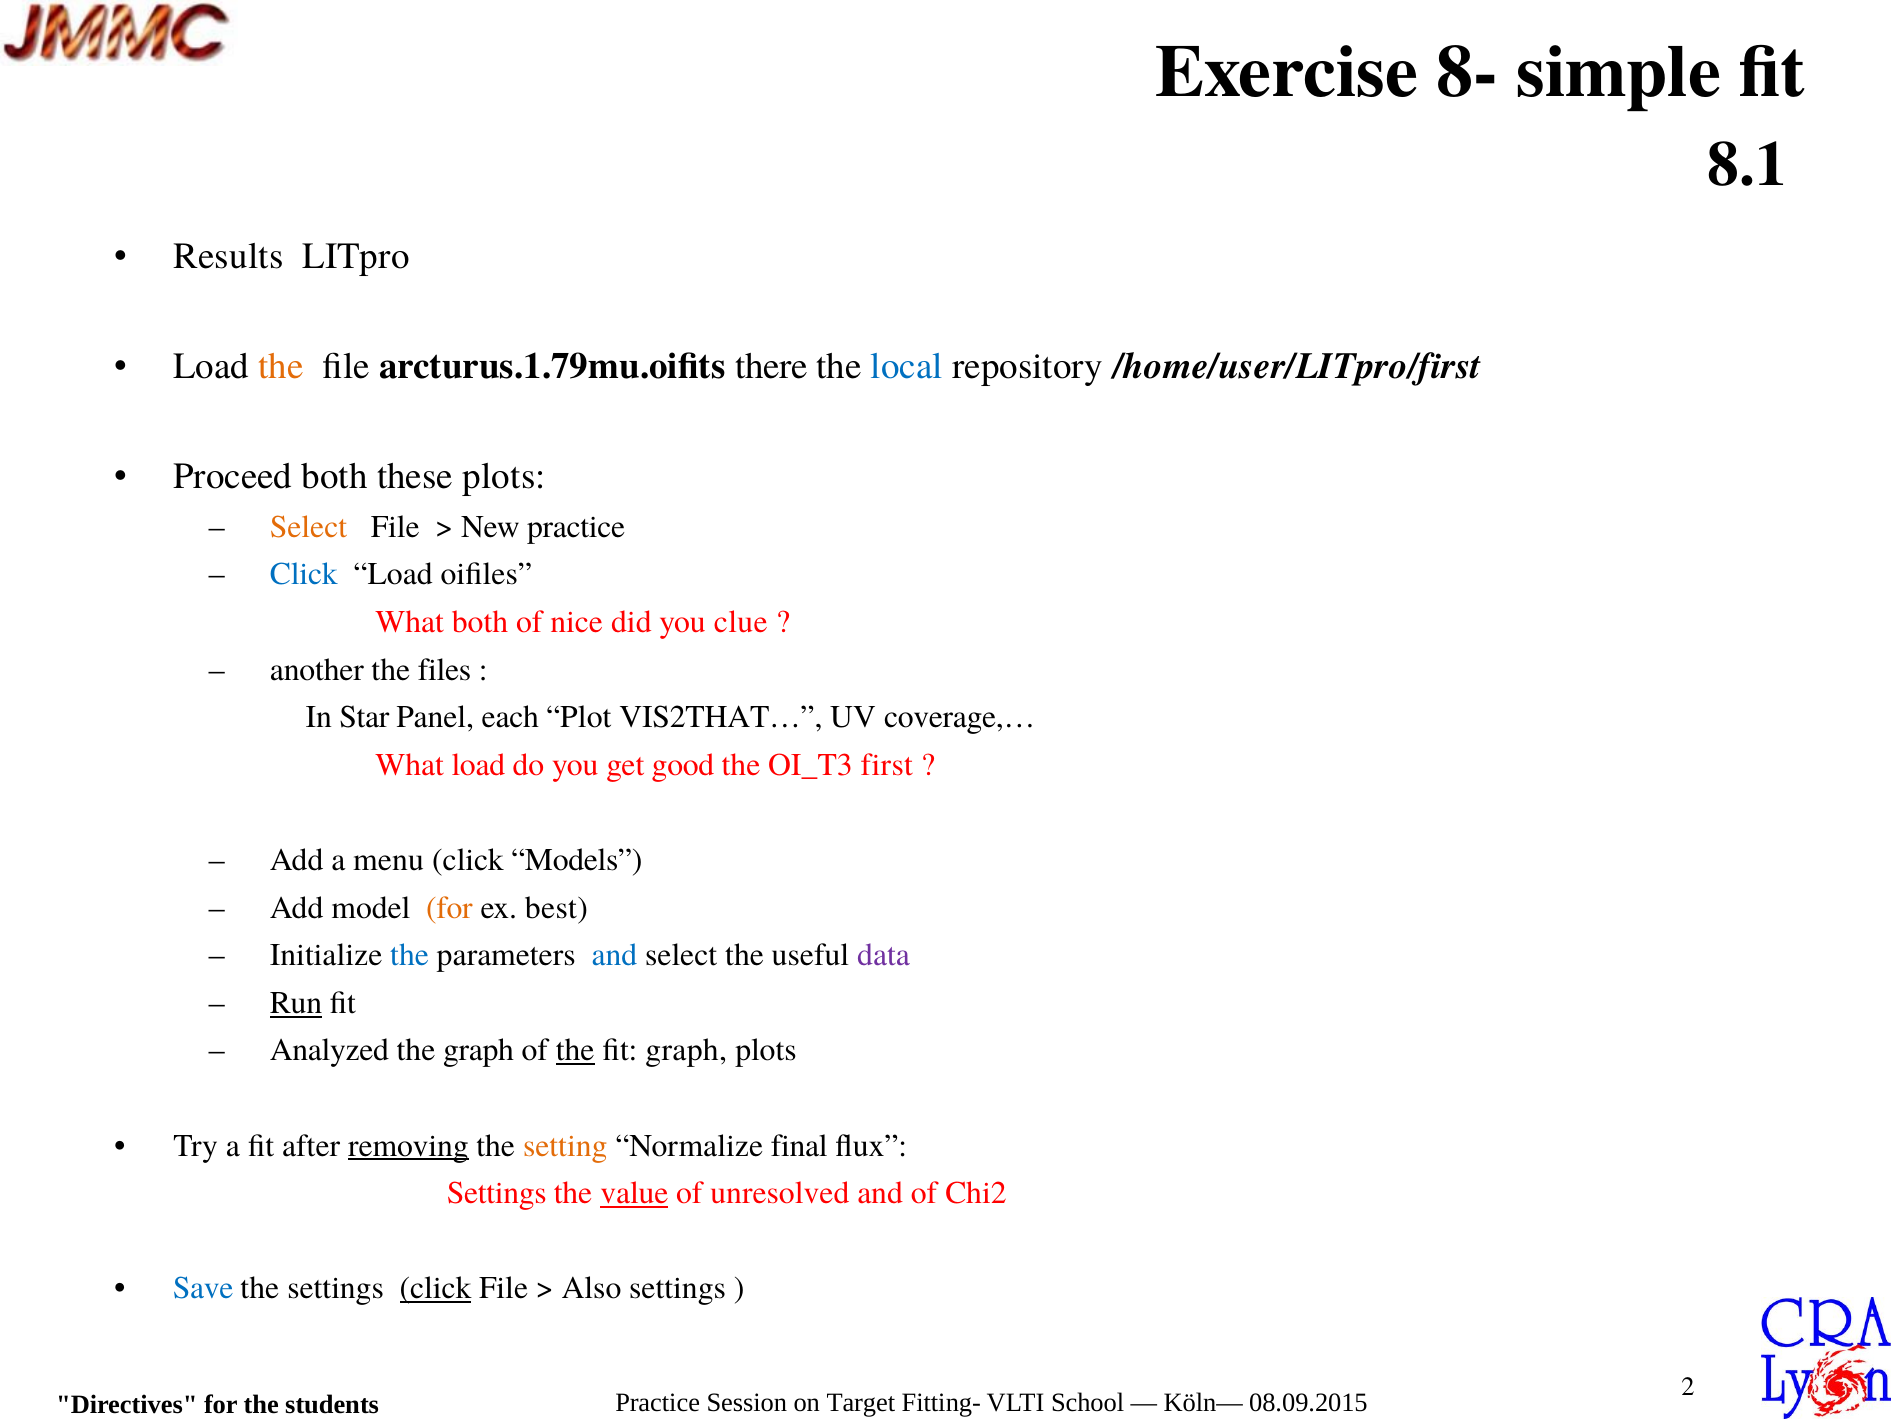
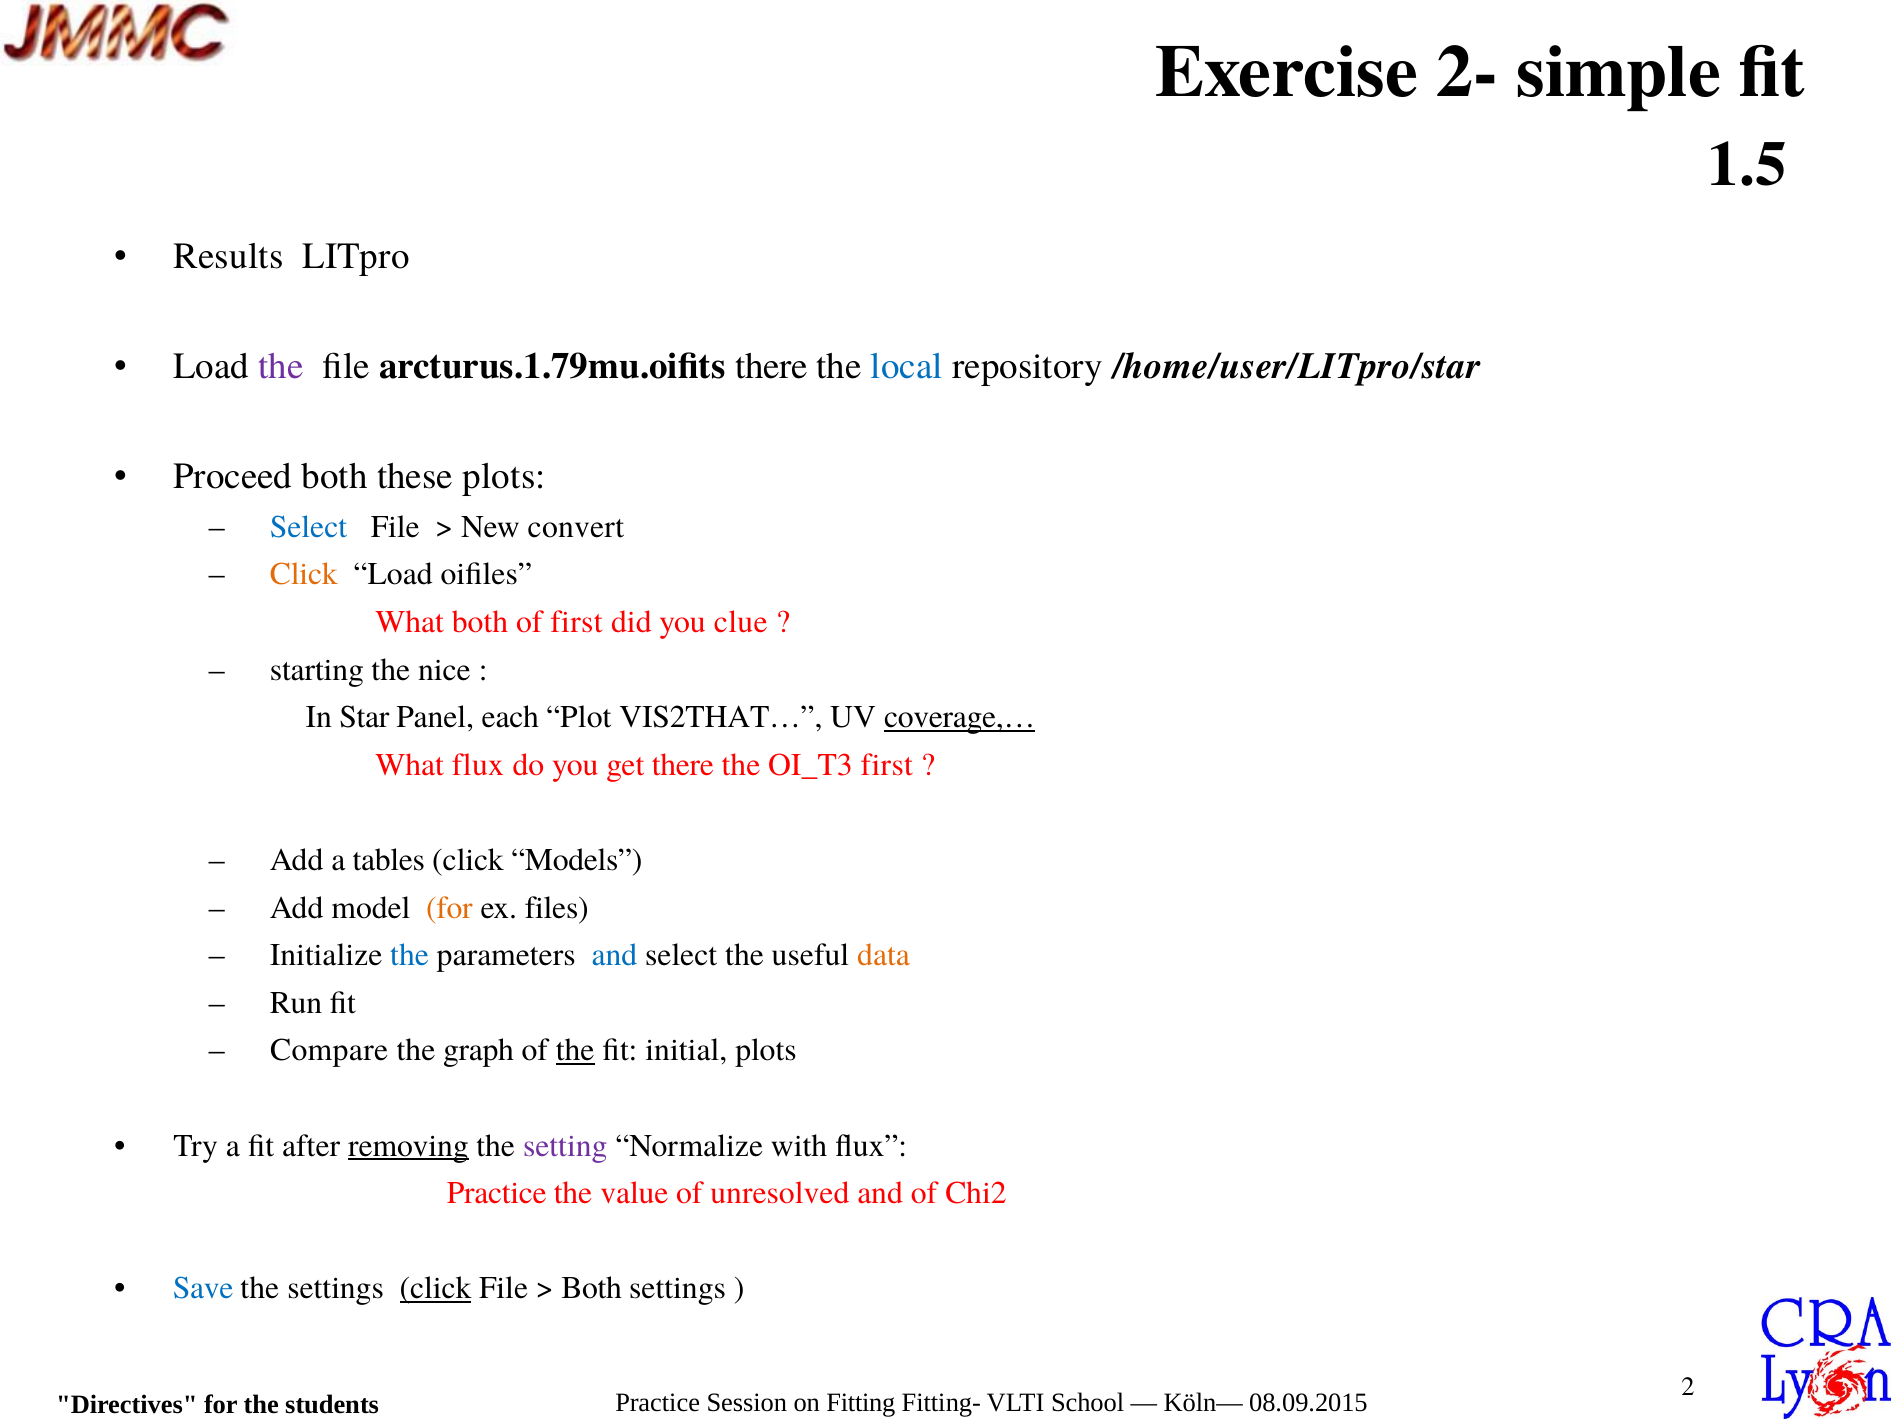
8-: 8- -> 2-
8.1: 8.1 -> 1.5
the at (281, 366) colour: orange -> purple
/home/user/LITpro/first: /home/user/LITpro/first -> /home/user/LITpro/star
Select at (308, 527) colour: orange -> blue
New practice: practice -> convert
Click at (304, 575) colour: blue -> orange
of nice: nice -> first
another: another -> starting
files: files -> nice
coverage,… underline: none -> present
What load: load -> flux
get good: good -> there
menu: menu -> tables
best: best -> files
data colour: purple -> orange
Run underline: present -> none
Analyzed: Analyzed -> Compare
fit graph: graph -> initial
setting colour: orange -> purple
final: final -> with
Settings at (497, 1193): Settings -> Practice
value underline: present -> none
Also at (591, 1289): Also -> Both
Target: Target -> Fitting
